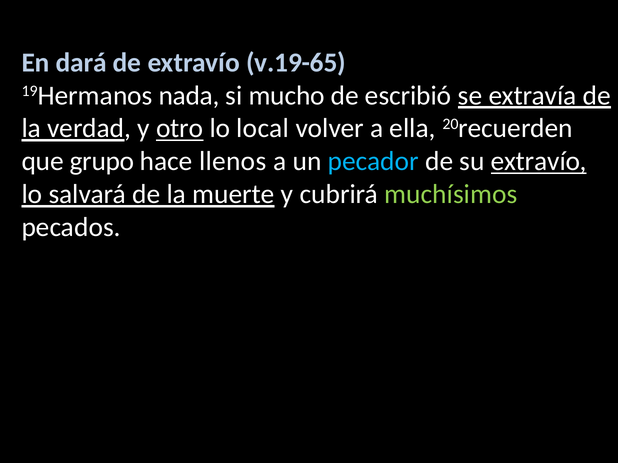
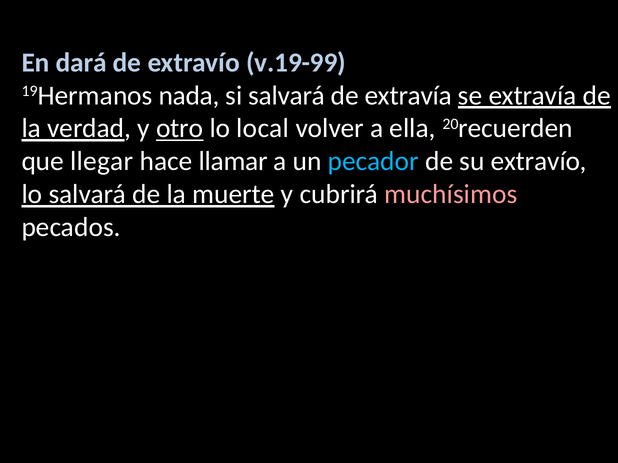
v.19-65: v.19-65 -> v.19-99
si mucho: mucho -> salvará
de escribió: escribió -> extravía
grupo: grupo -> llegar
llenos: llenos -> llamar
extravío at (539, 162) underline: present -> none
muchísimos colour: light green -> pink
